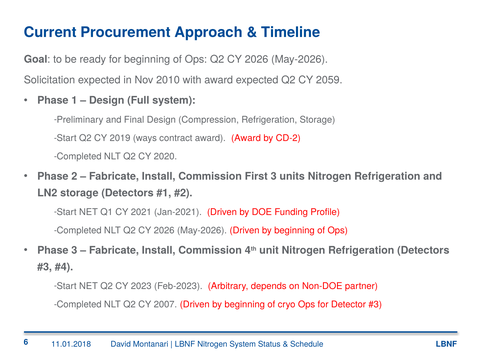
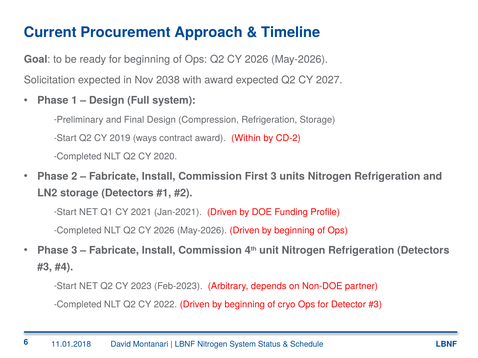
2010: 2010 -> 2038
2059: 2059 -> 2027
award Award: Award -> Within
2007: 2007 -> 2022
